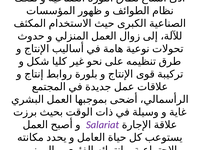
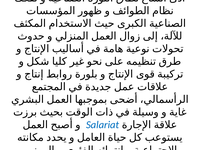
Salariat colour: purple -> blue
